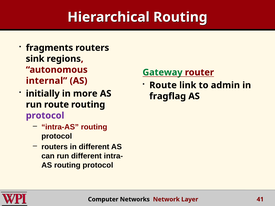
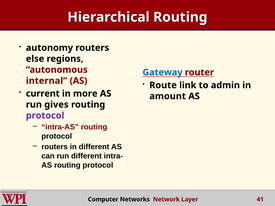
fragments: fragments -> autonomy
sink: sink -> else
Gateway colour: green -> blue
initially: initially -> current
fragflag: fragflag -> amount
run route: route -> gives
